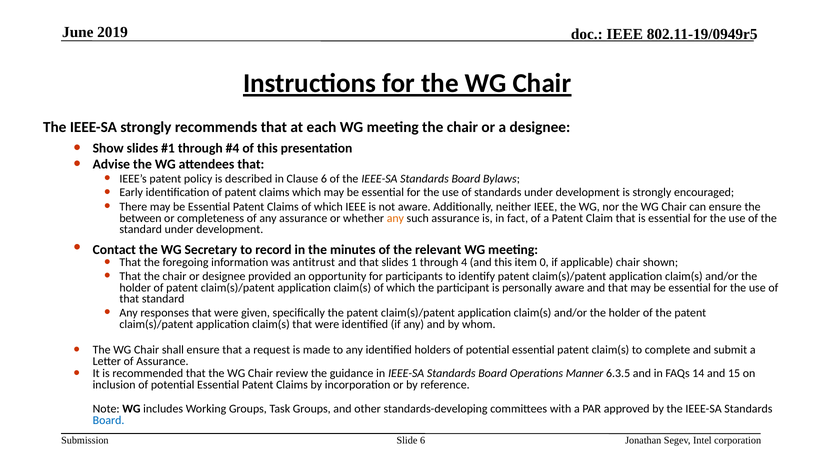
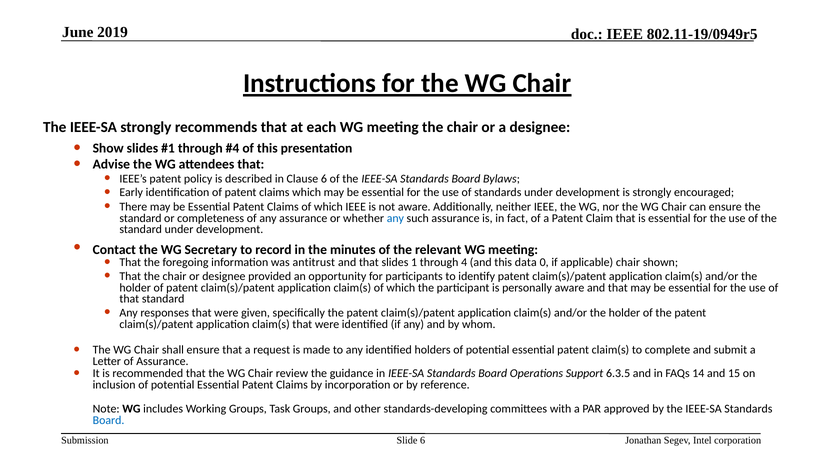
between at (140, 218): between -> standard
any at (395, 218) colour: orange -> blue
item: item -> data
Manner: Manner -> Support
